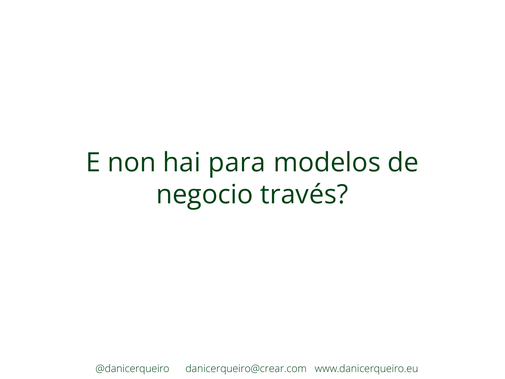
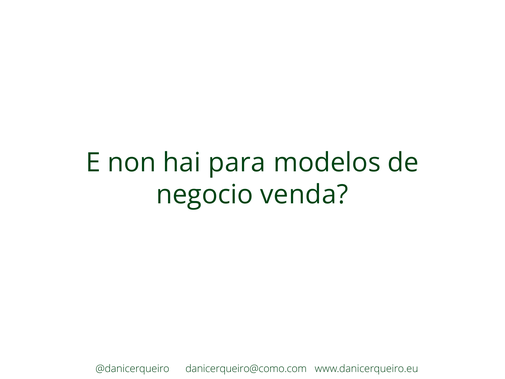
través: través -> venda
danicerqueiro@crear.com: danicerqueiro@crear.com -> danicerqueiro@como.com
